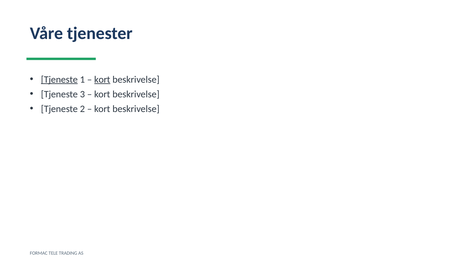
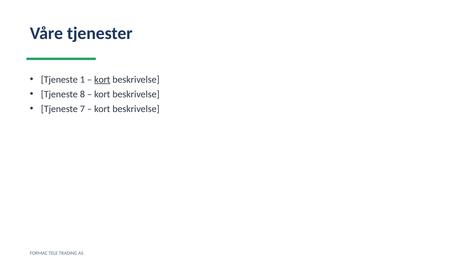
Tjeneste at (59, 80) underline: present -> none
3: 3 -> 8
2: 2 -> 7
